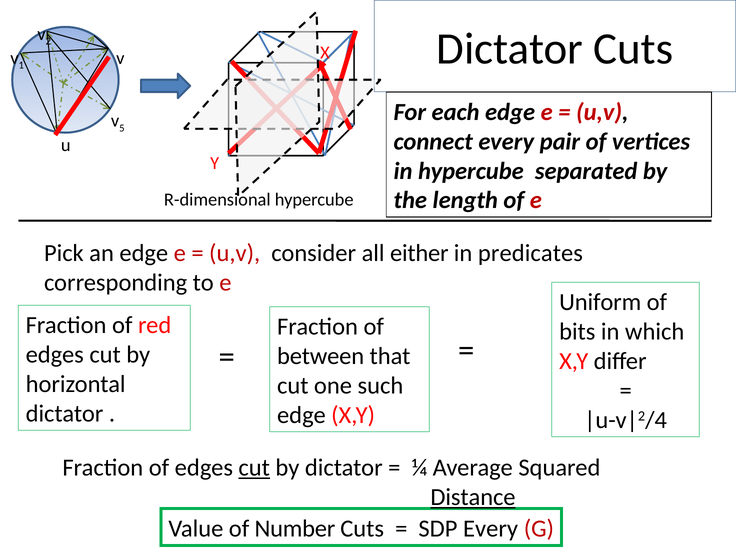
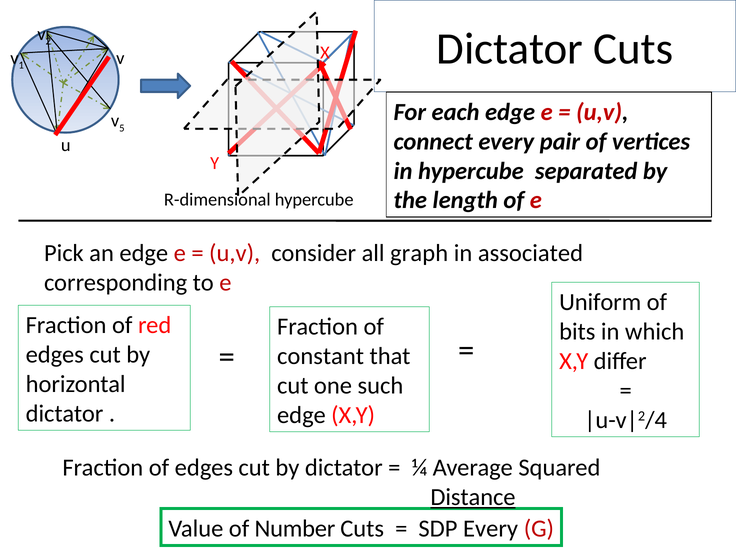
either: either -> graph
predicates: predicates -> associated
between: between -> constant
cut at (254, 468) underline: present -> none
